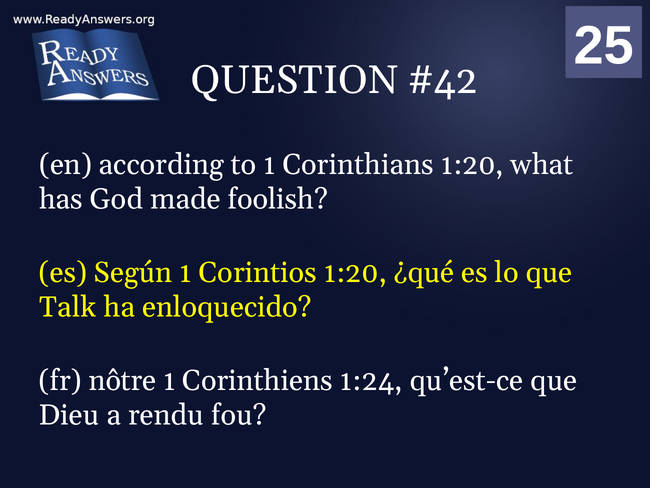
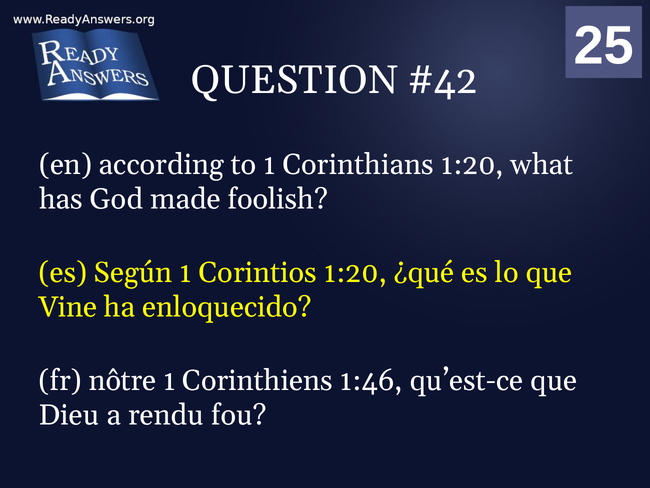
Talk: Talk -> Vine
1:24: 1:24 -> 1:46
